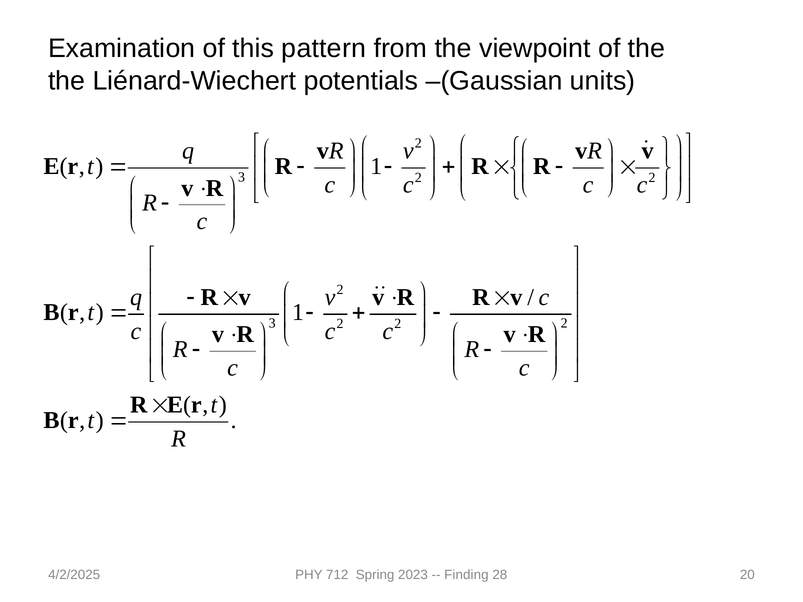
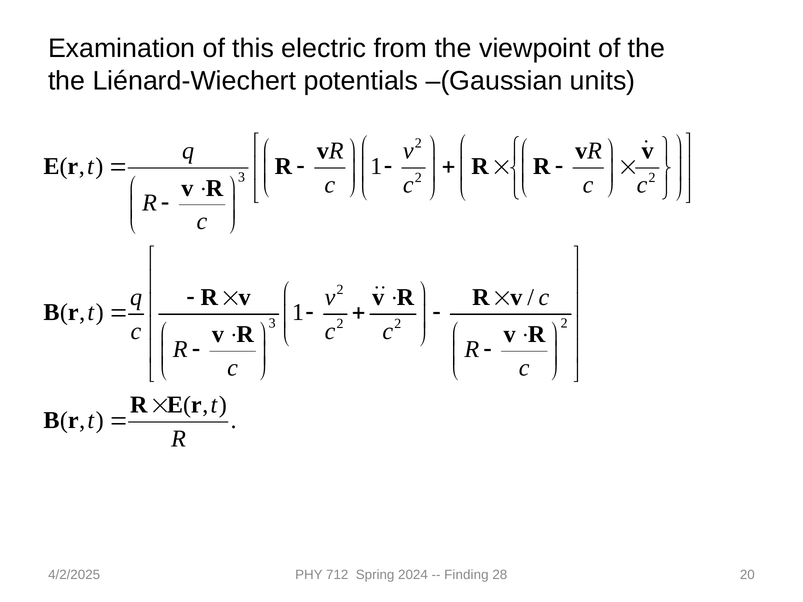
pattern: pattern -> electric
2023: 2023 -> 2024
